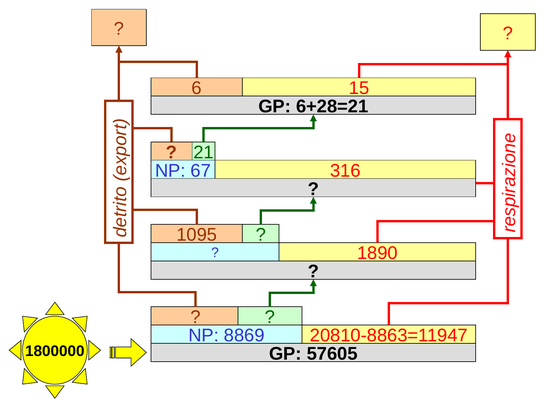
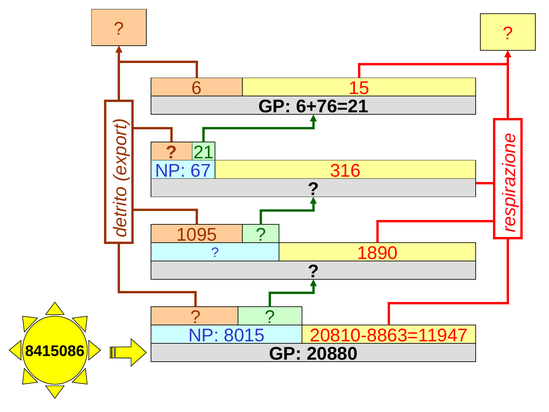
6+28=21: 6+28=21 -> 6+76=21
8869: 8869 -> 8015
1800000: 1800000 -> 8415086
57605: 57605 -> 20880
